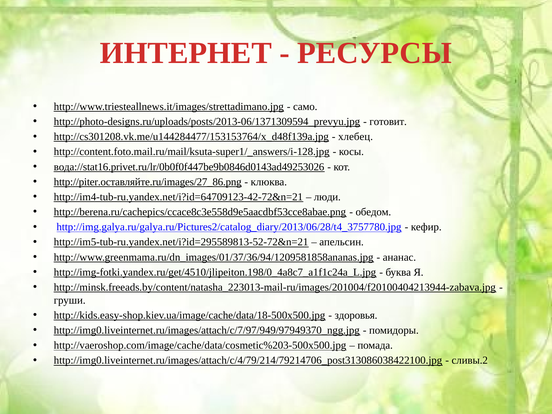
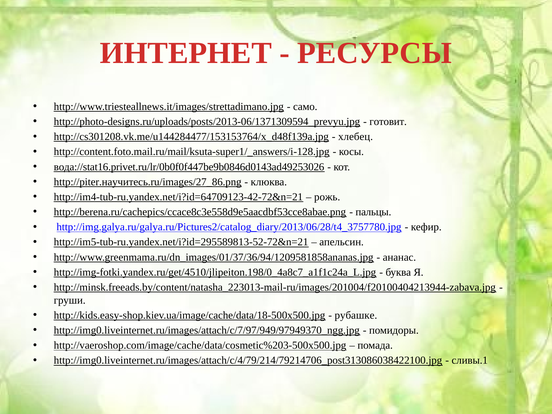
http://piter.оставляйте.ru/images/27_86.png: http://piter.оставляйте.ru/images/27_86.png -> http://piter.научитесь.ru/images/27_86.png
люди: люди -> рожь
обедом: обедом -> пальцы
здоровья: здоровья -> рубашке
сливы.2: сливы.2 -> сливы.1
